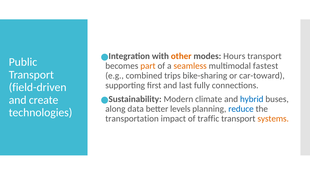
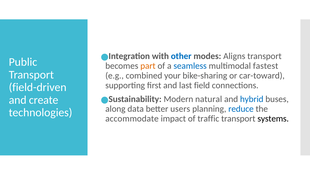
other colour: orange -> blue
Hours: Hours -> Aligns
seamless colour: orange -> blue
trips: trips -> your
fully: fully -> field
climate: climate -> natural
levels: levels -> users
transportation: transportation -> accommodate
systems colour: orange -> black
